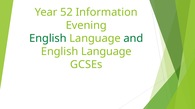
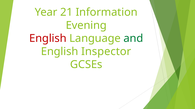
52: 52 -> 21
English at (48, 39) colour: green -> red
Language at (106, 52): Language -> Inspector
